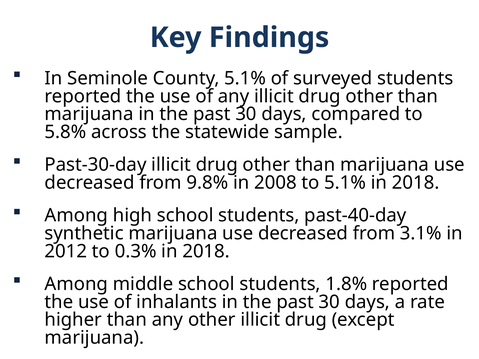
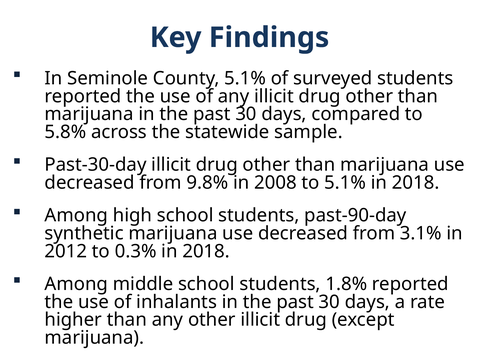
past-40-day: past-40-day -> past-90-day
